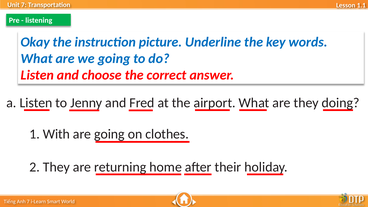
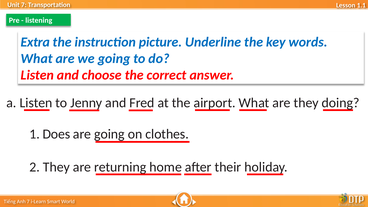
Okay: Okay -> Extra
With: With -> Does
